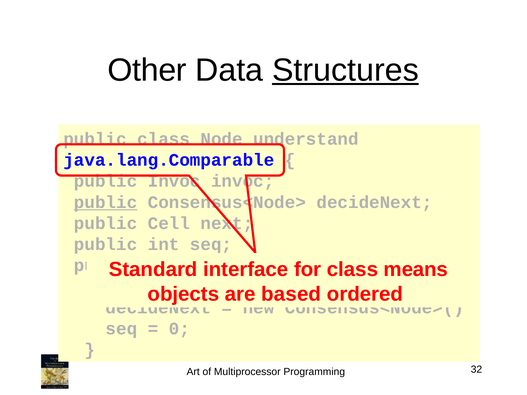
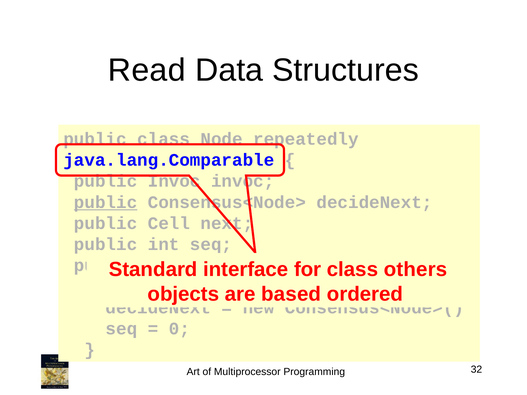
Other: Other -> Read
Structures underline: present -> none
understand: understand -> repeatedly
means: means -> others
